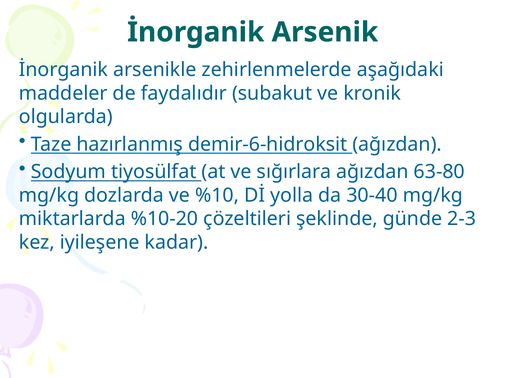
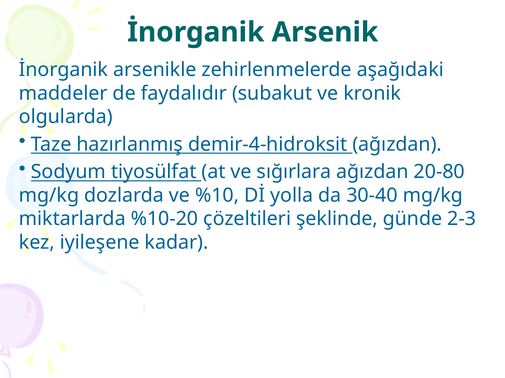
demir-6-hidroksit: demir-6-hidroksit -> demir-4-hidroksit
63-80: 63-80 -> 20-80
